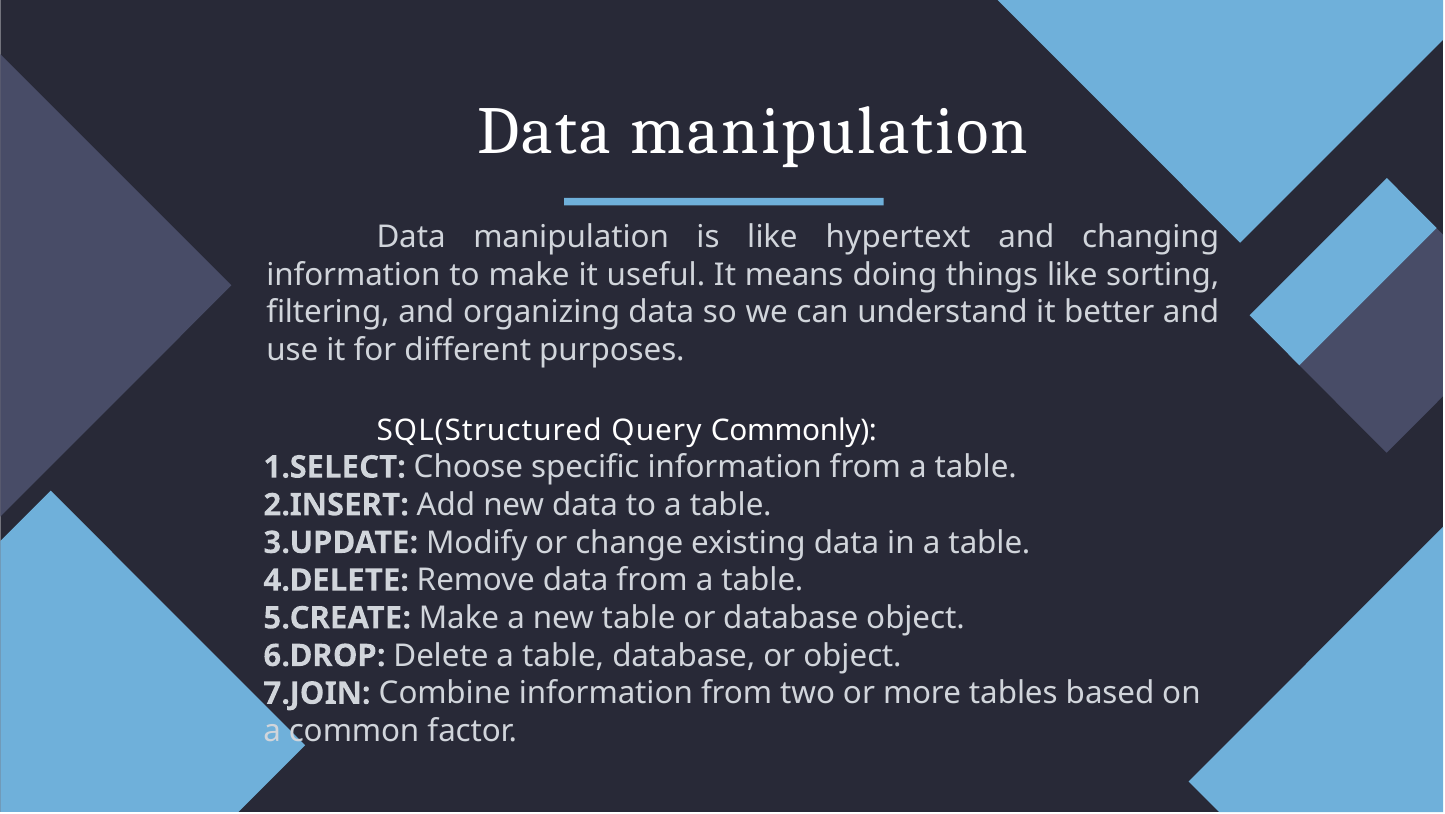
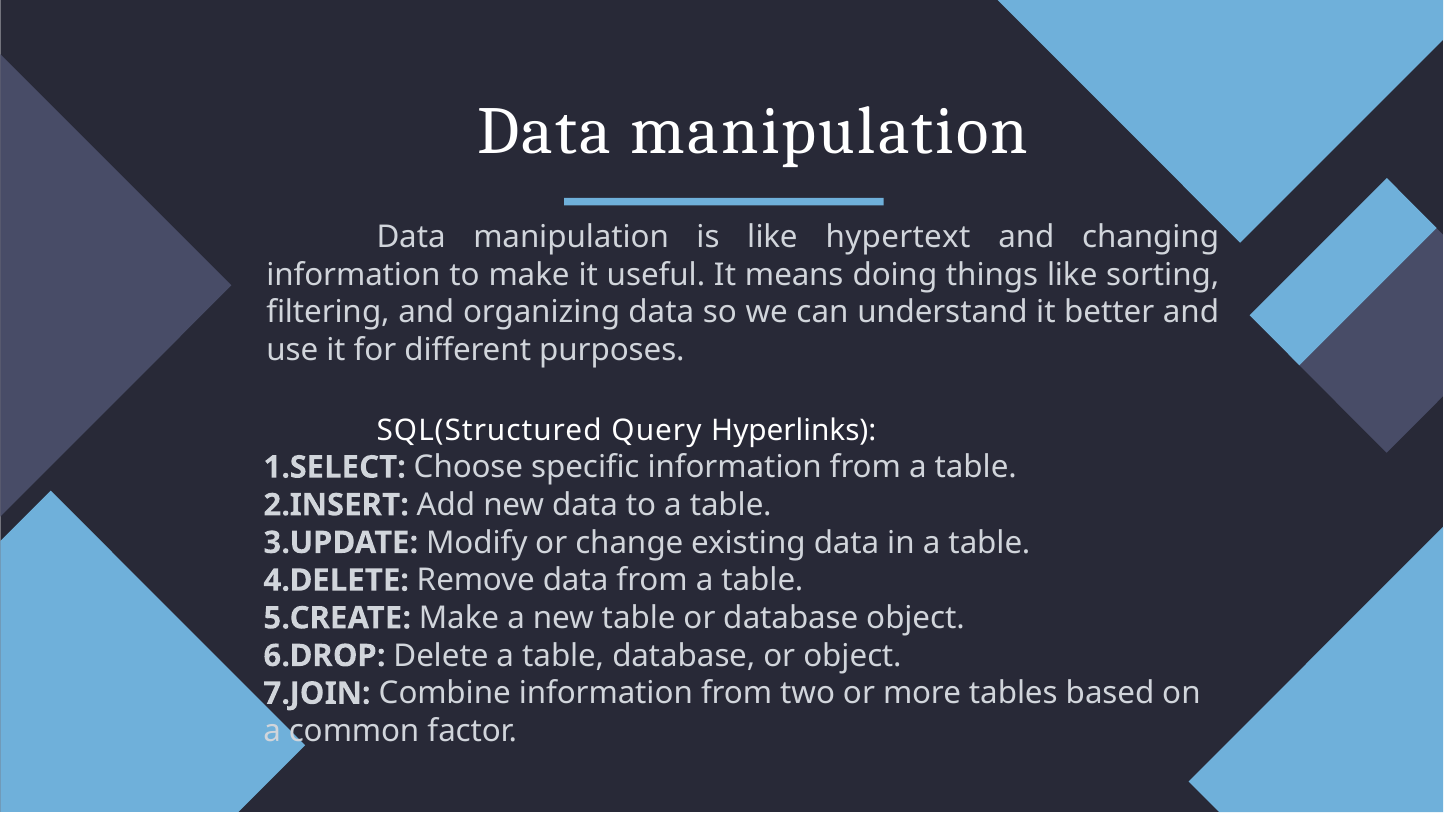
Commonly: Commonly -> Hyperlinks
